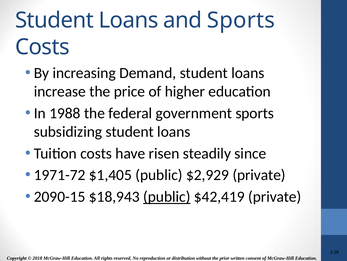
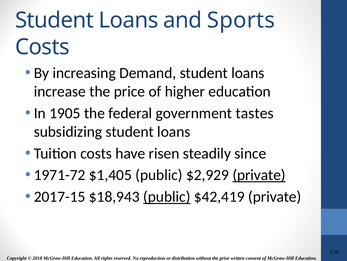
1988: 1988 -> 1905
government sports: sports -> tastes
private at (259, 175) underline: none -> present
2090-15: 2090-15 -> 2017-15
